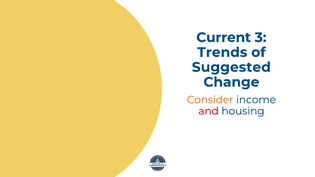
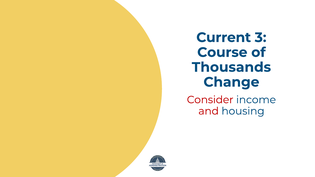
Trends: Trends -> Course
Suggested: Suggested -> Thousands
Consider colour: orange -> red
